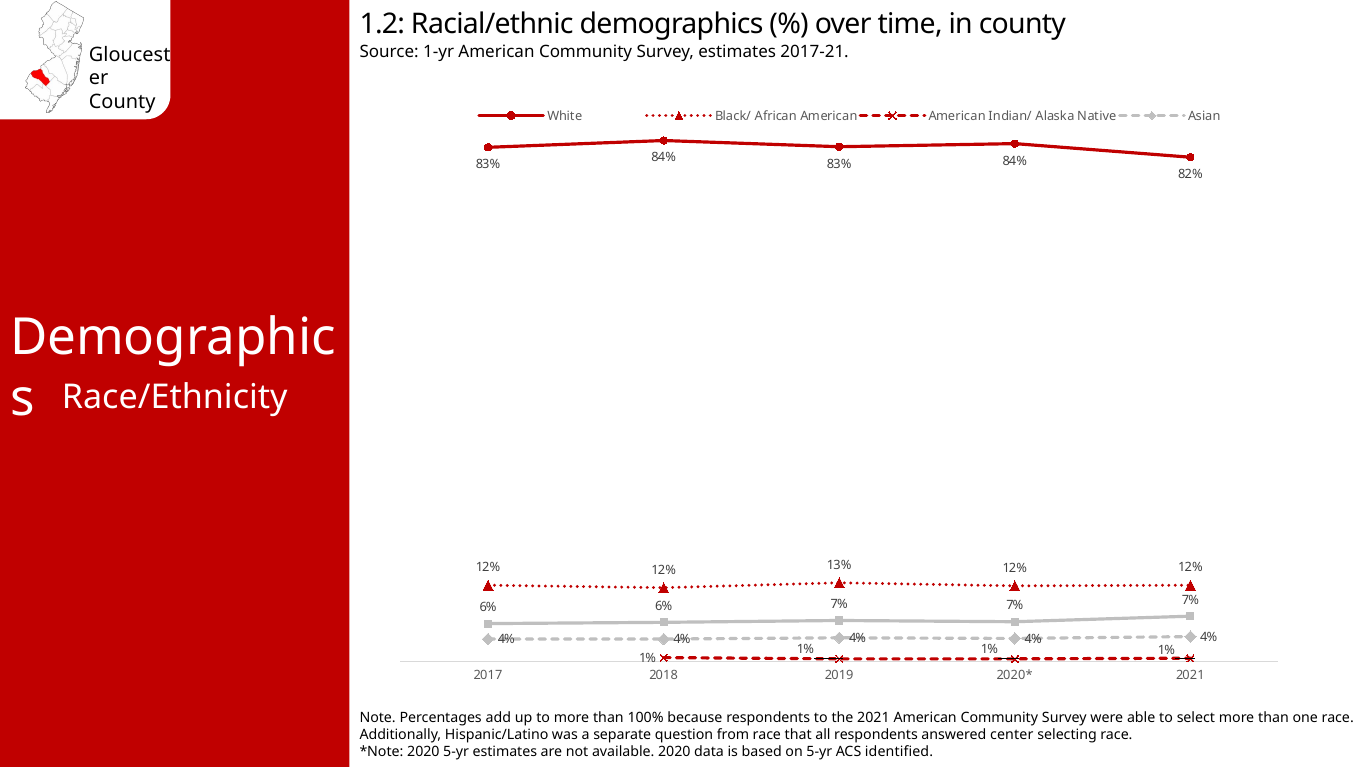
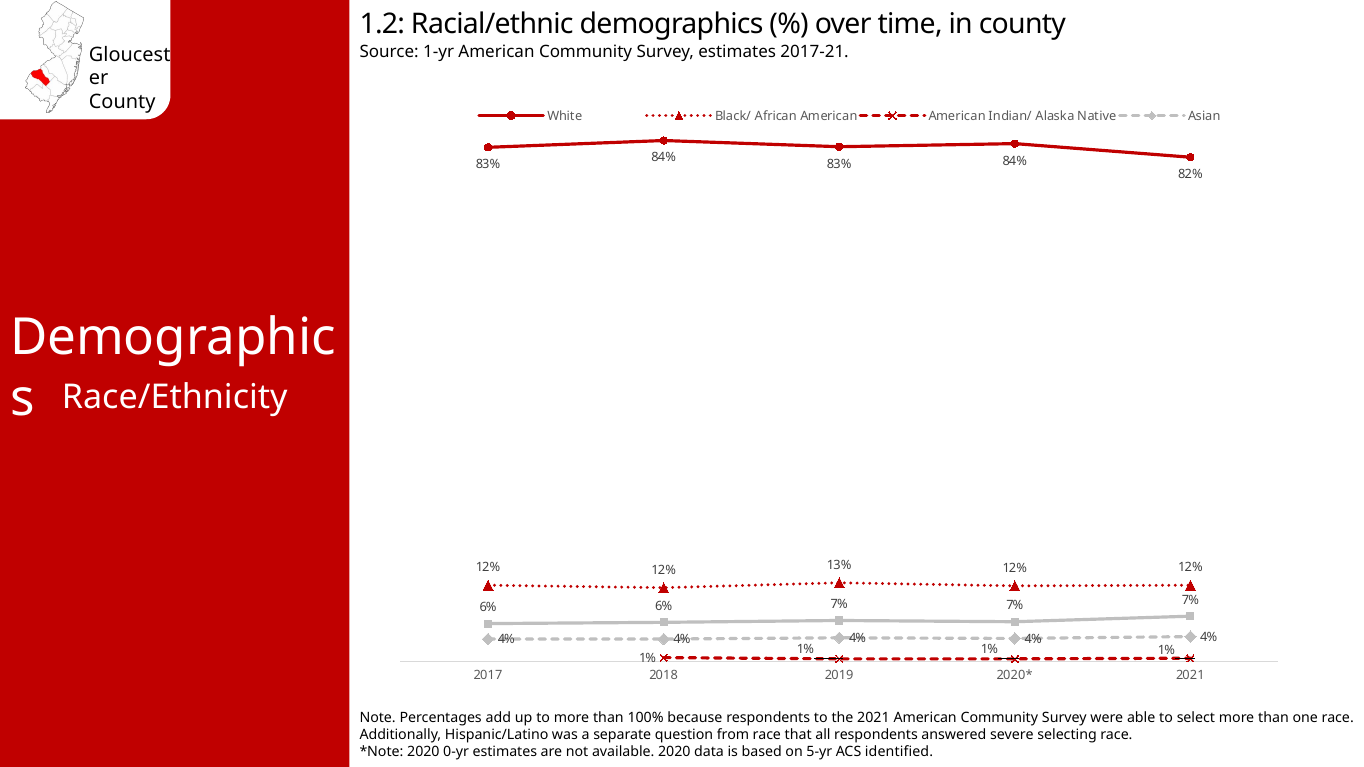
center: center -> severe
2020 5-yr: 5-yr -> 0-yr
